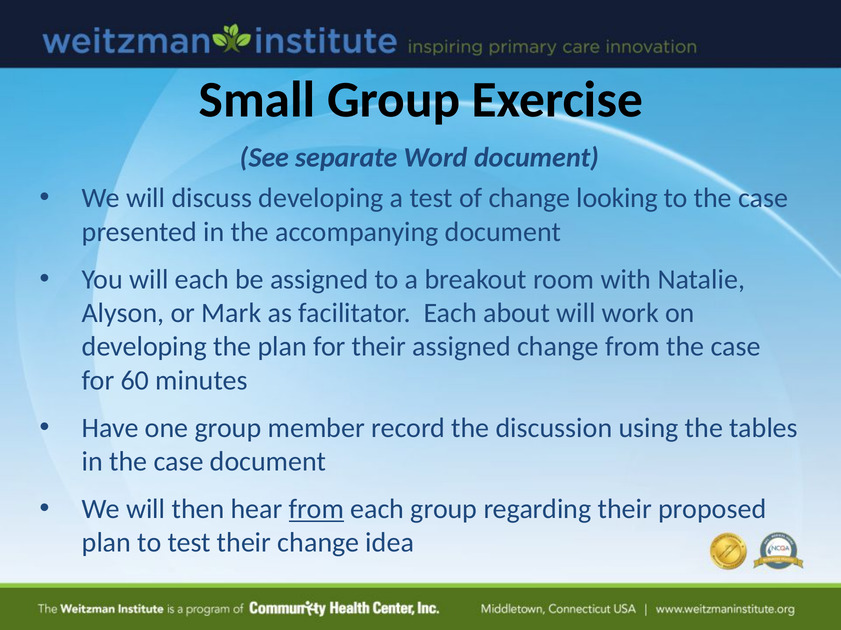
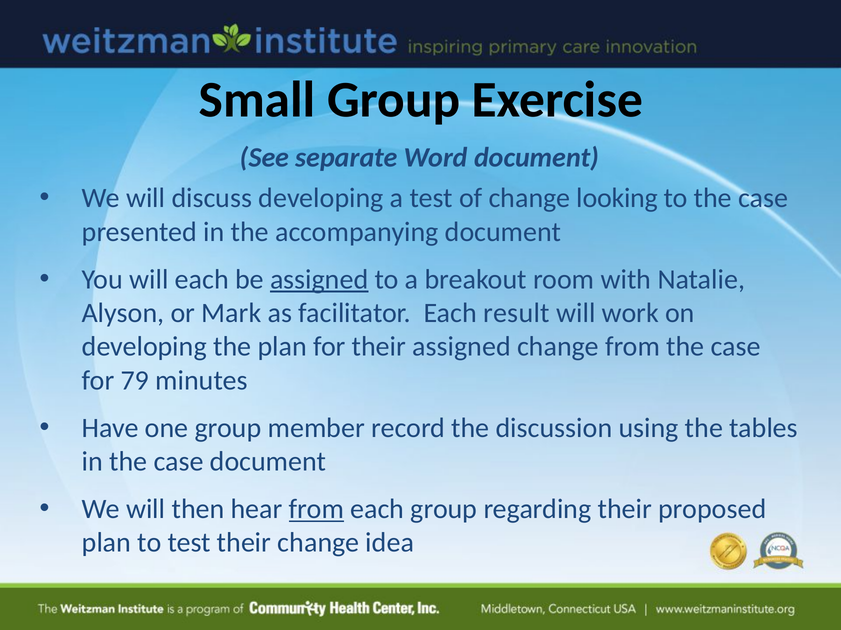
assigned at (319, 280) underline: none -> present
about: about -> result
60: 60 -> 79
